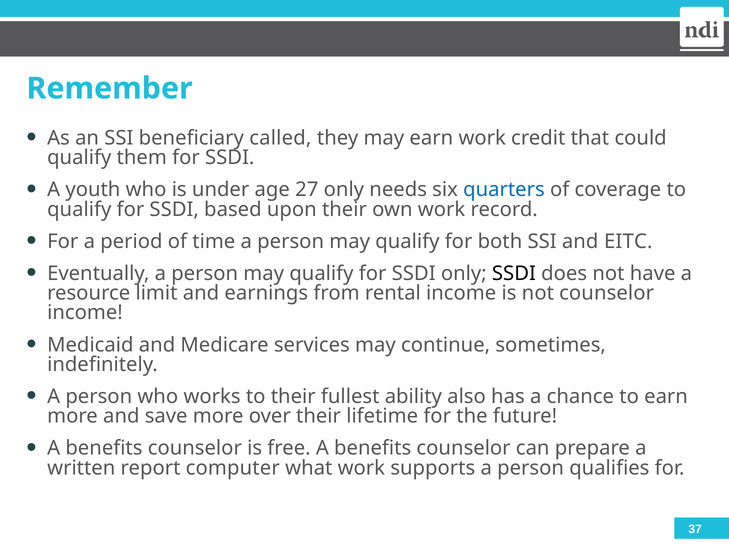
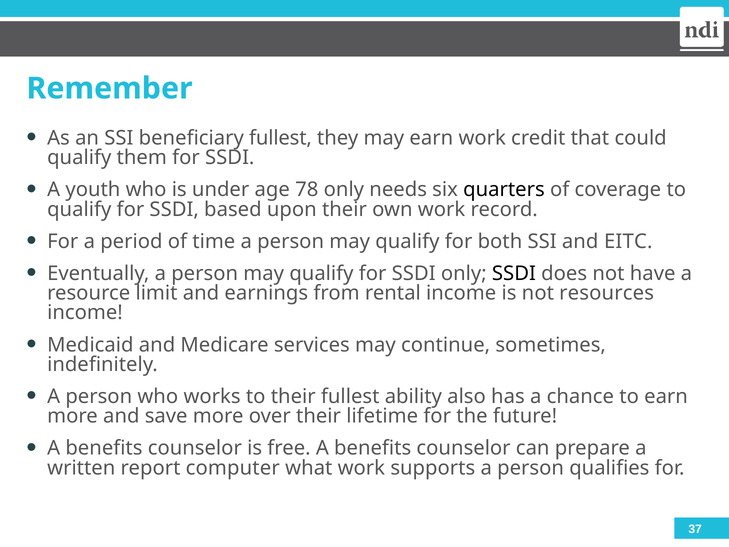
beneficiary called: called -> fullest
27: 27 -> 78
quarters colour: blue -> black
not counselor: counselor -> resources
